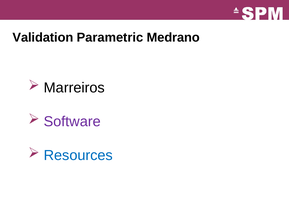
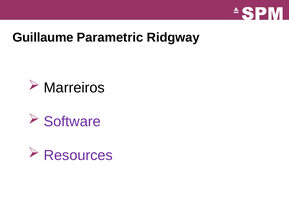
Validation: Validation -> Guillaume
Medrano: Medrano -> Ridgway
Resources colour: blue -> purple
